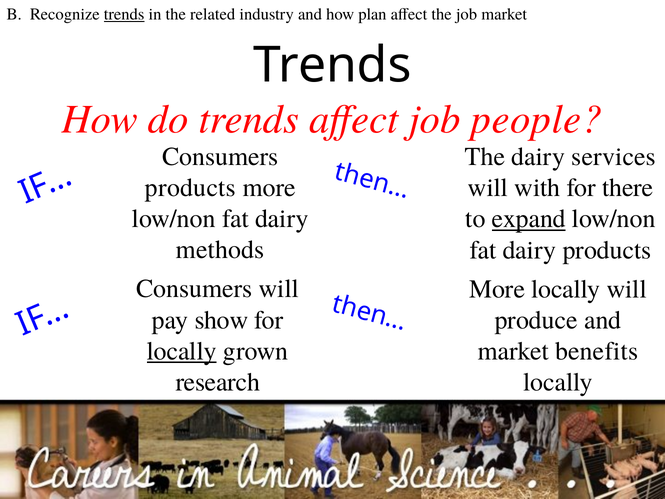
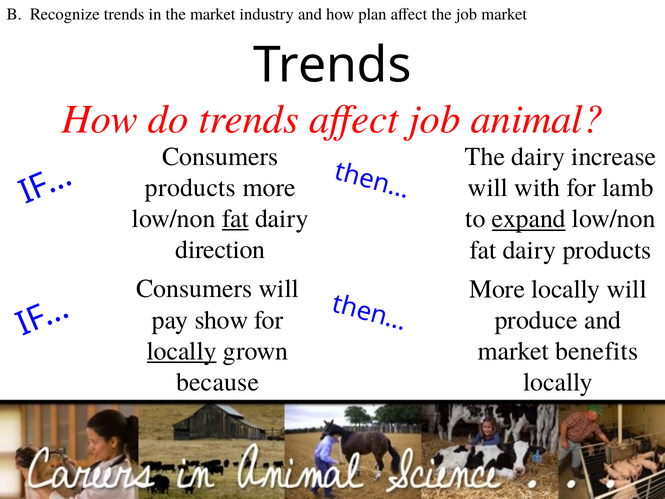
trends at (124, 14) underline: present -> none
the related: related -> market
people: people -> animal
services: services -> increase
there: there -> lamb
fat at (235, 219) underline: none -> present
methods: methods -> direction
research: research -> because
